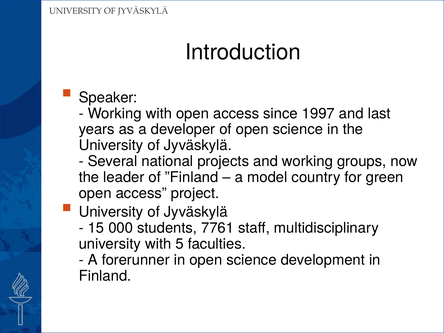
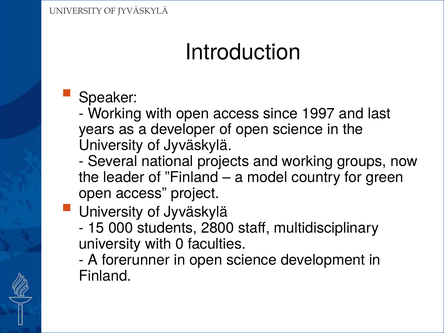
7761: 7761 -> 2800
5: 5 -> 0
